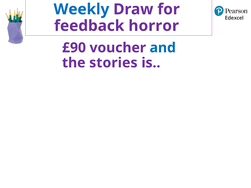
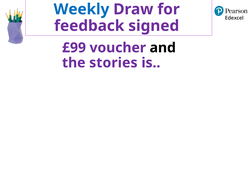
horror: horror -> signed
£90: £90 -> £99
and colour: blue -> black
